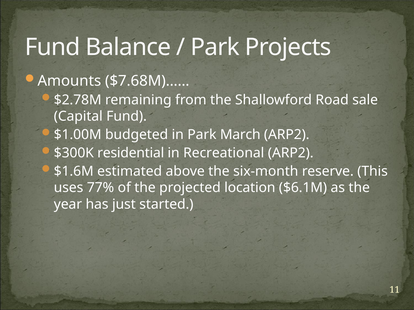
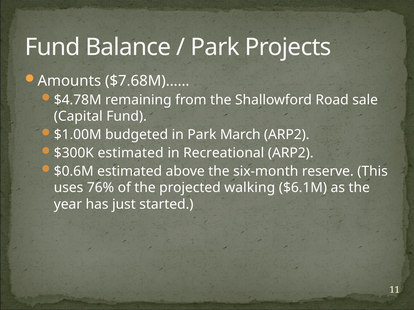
$2.78M: $2.78M -> $4.78M
$300K residential: residential -> estimated
$1.6M: $1.6M -> $0.6M
77%: 77% -> 76%
location: location -> walking
